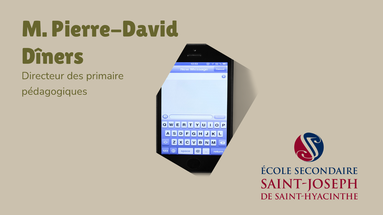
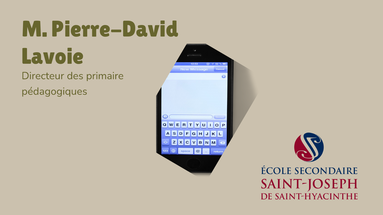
Dîners: Dîners -> Lavoie
